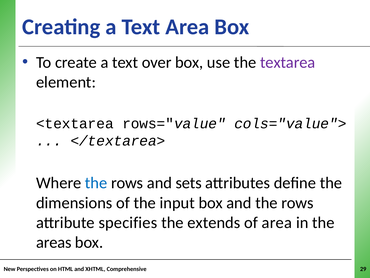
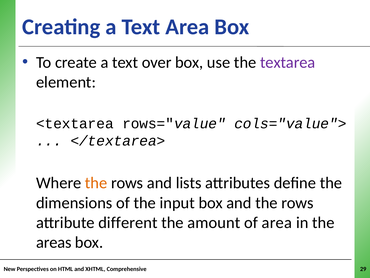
the at (96, 183) colour: blue -> orange
sets: sets -> lists
specifies: specifies -> different
extends: extends -> amount
